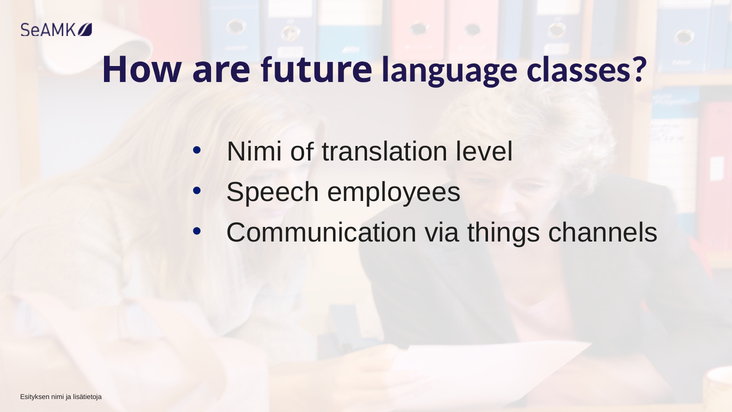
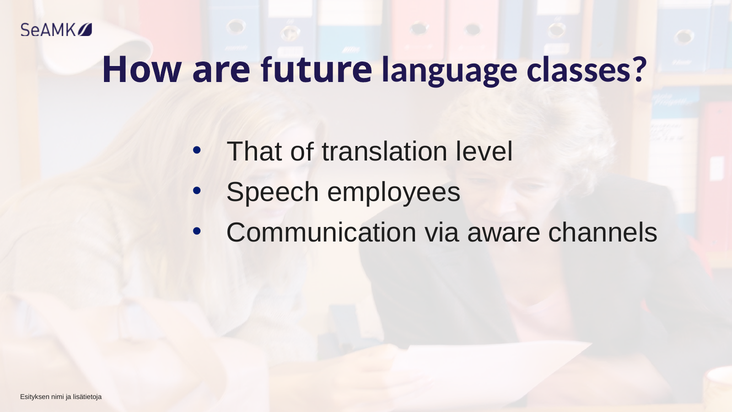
Nimi at (255, 152): Nimi -> That
things: things -> aware
